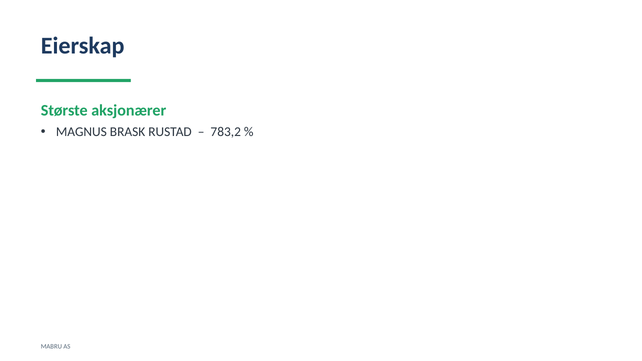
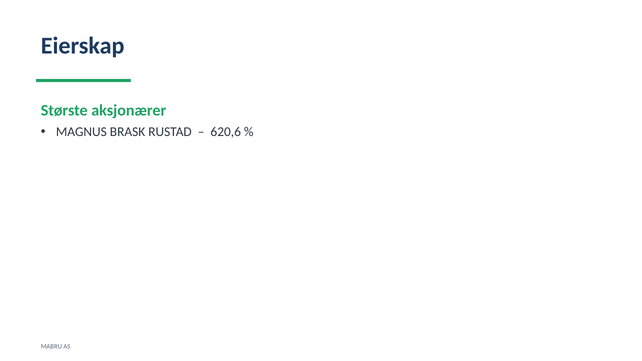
783,2: 783,2 -> 620,6
